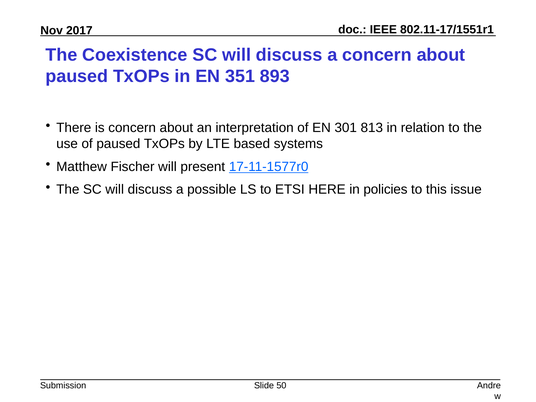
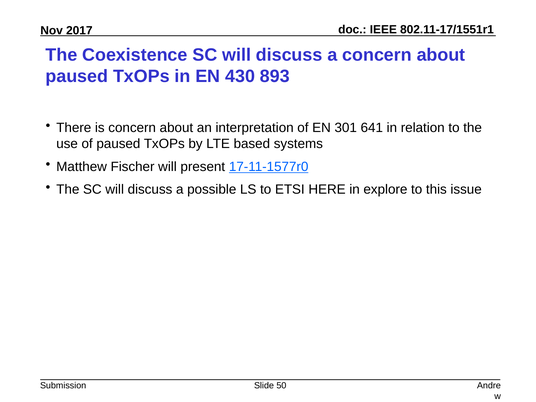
351: 351 -> 430
813: 813 -> 641
policies: policies -> explore
